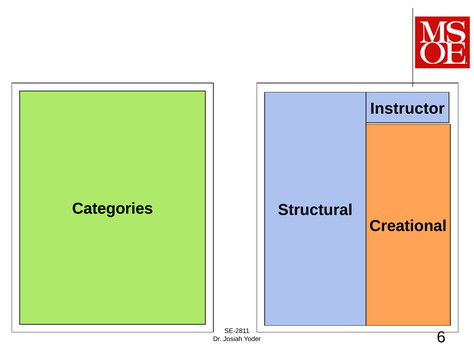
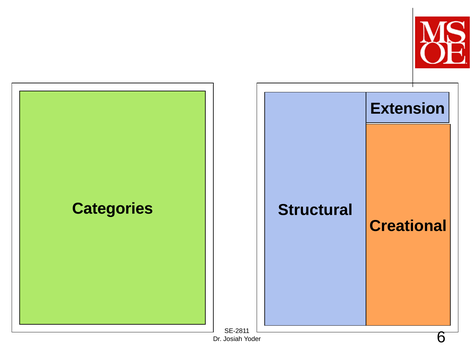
Instructor: Instructor -> Extension
